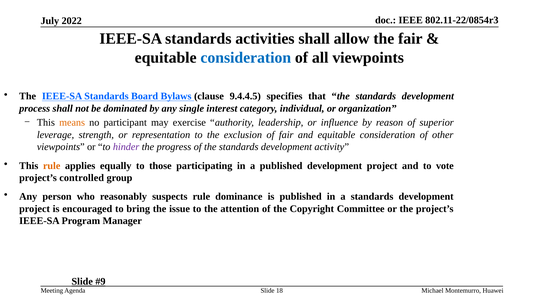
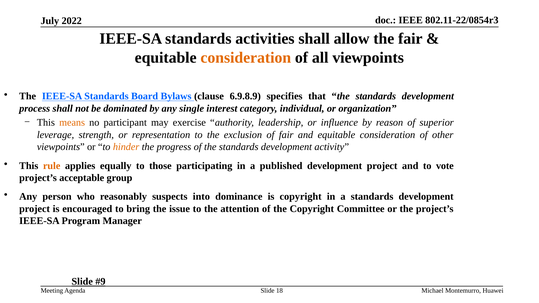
consideration at (246, 58) colour: blue -> orange
9.4.4.5: 9.4.4.5 -> 6.9.8.9
hinder colour: purple -> orange
controlled: controlled -> acceptable
suspects rule: rule -> into
is published: published -> copyright
